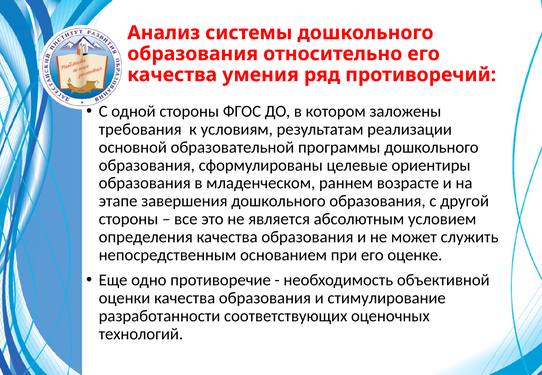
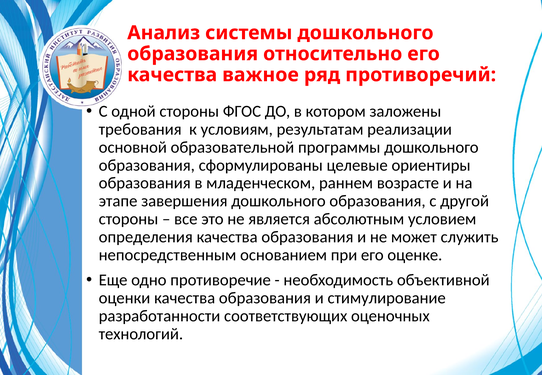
умения: умения -> важное
